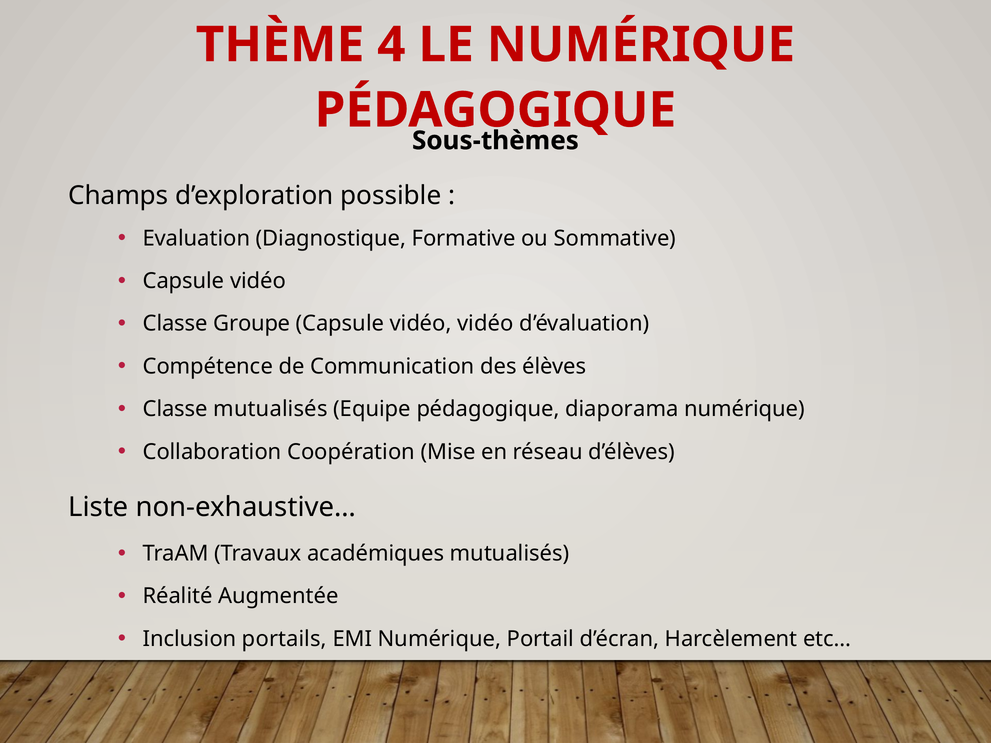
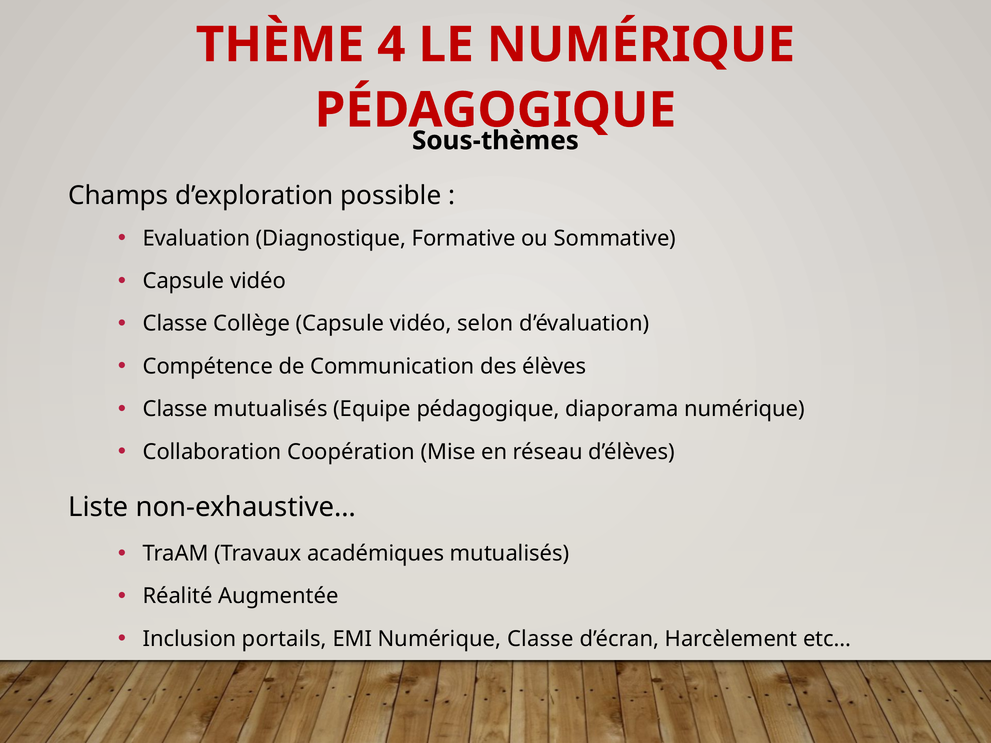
Groupe: Groupe -> Collège
vidéo vidéo: vidéo -> selon
Numérique Portail: Portail -> Classe
